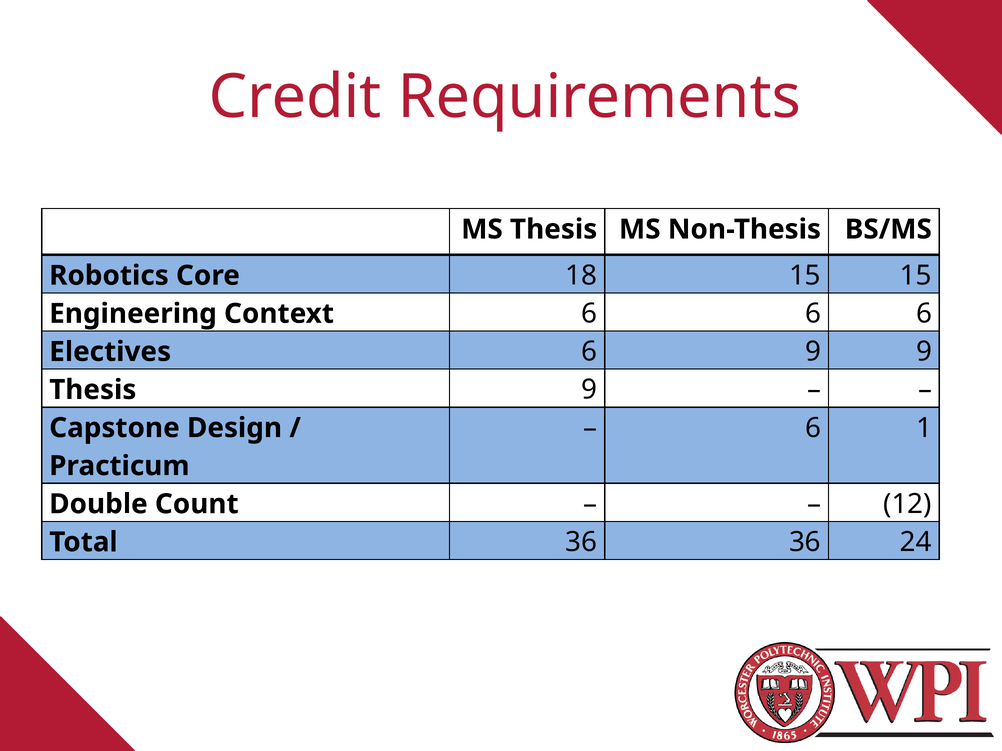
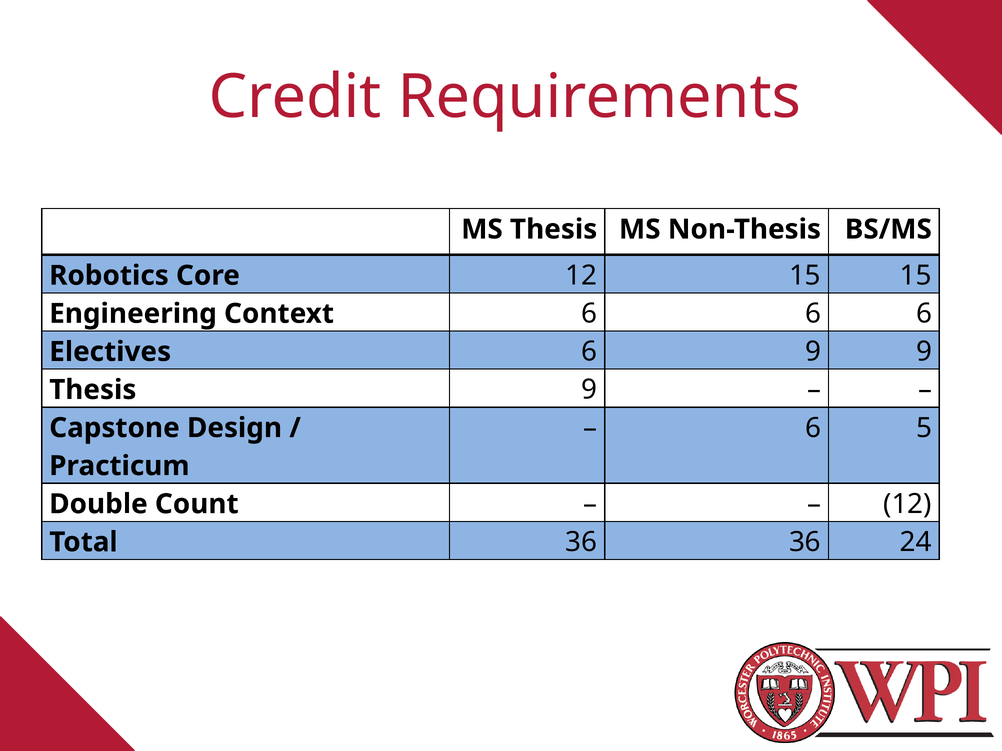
Core 18: 18 -> 12
1: 1 -> 5
